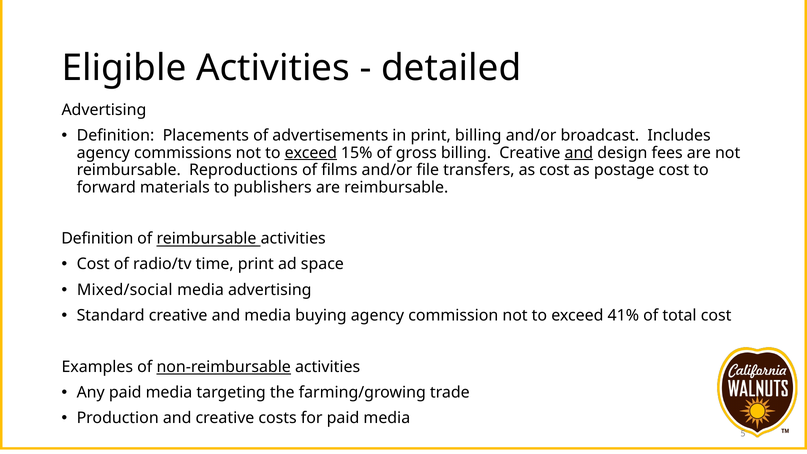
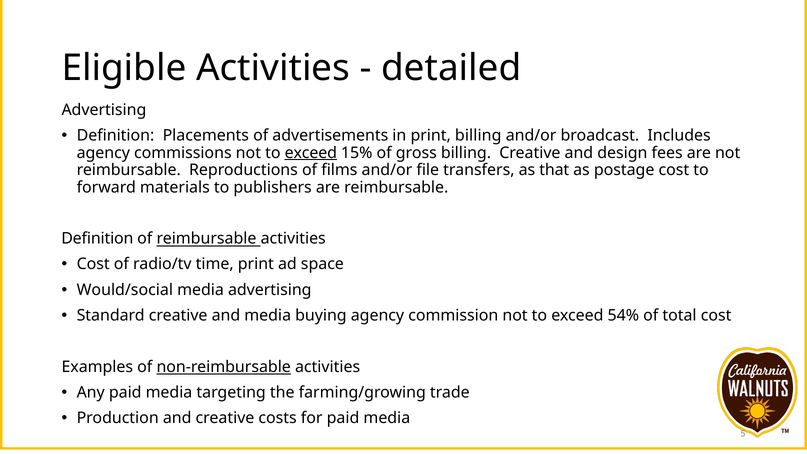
and at (579, 153) underline: present -> none
as cost: cost -> that
Mixed/social: Mixed/social -> Would/social
41%: 41% -> 54%
